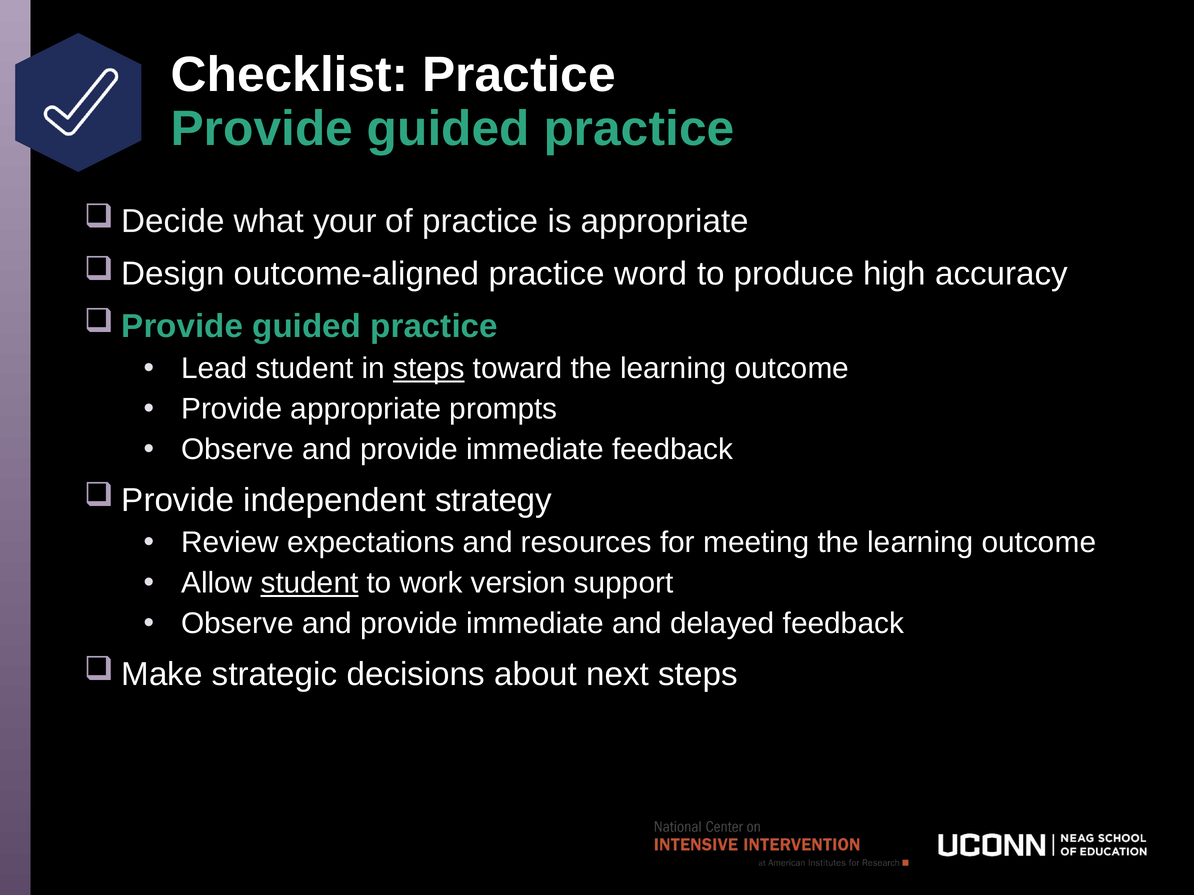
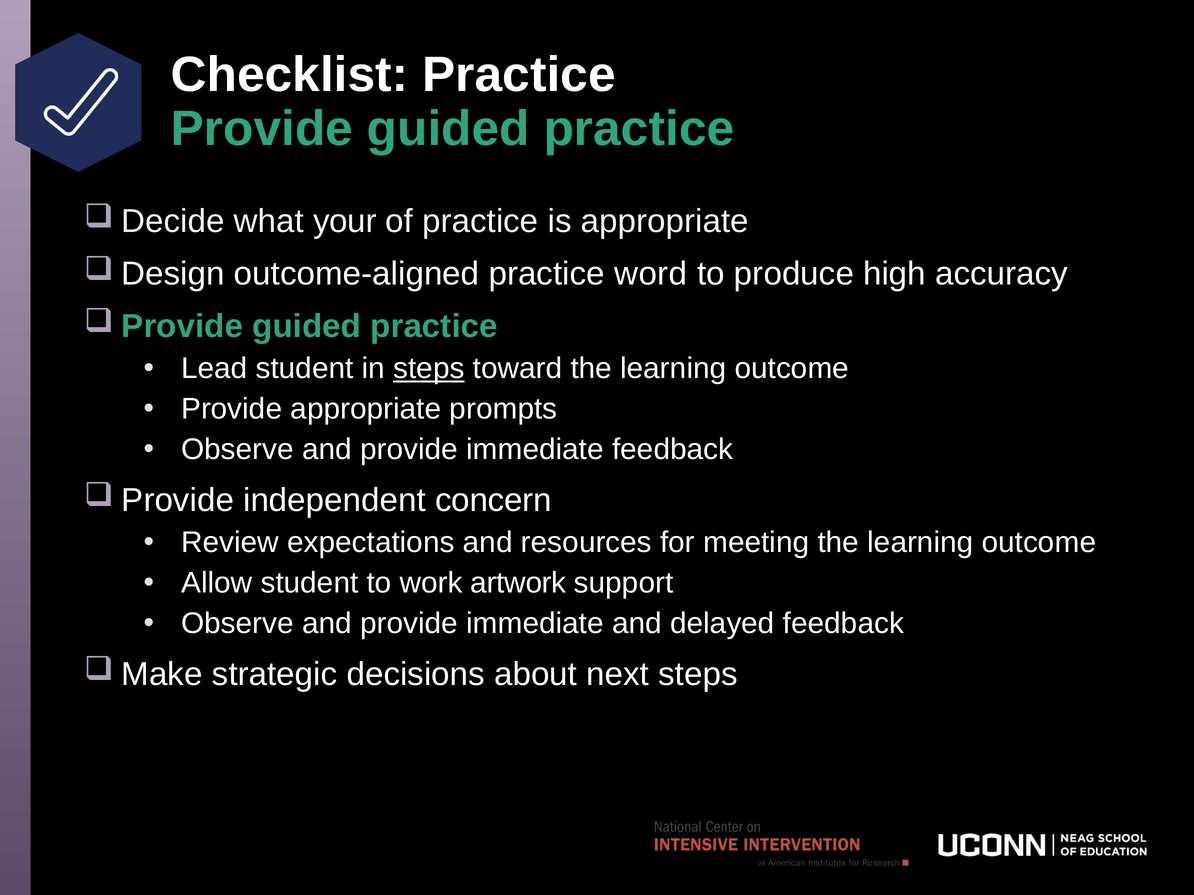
strategy: strategy -> concern
student at (310, 583) underline: present -> none
version: version -> artwork
